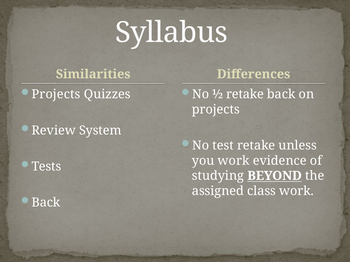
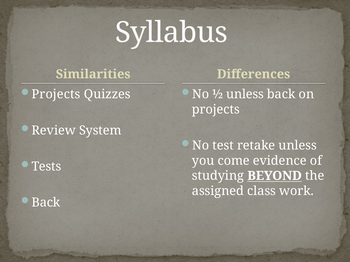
½ retake: retake -> unless
you work: work -> come
